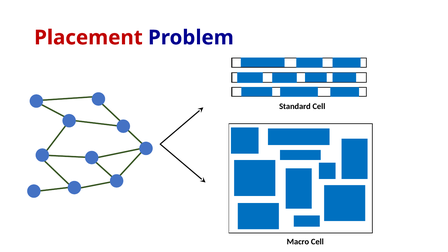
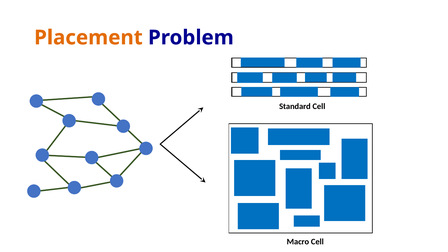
Placement colour: red -> orange
